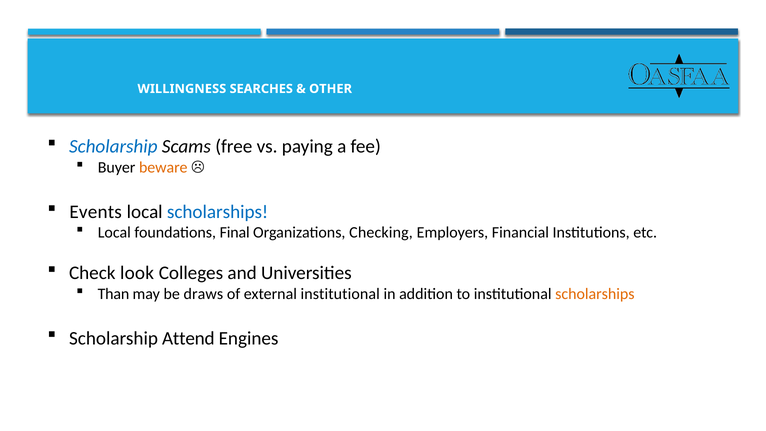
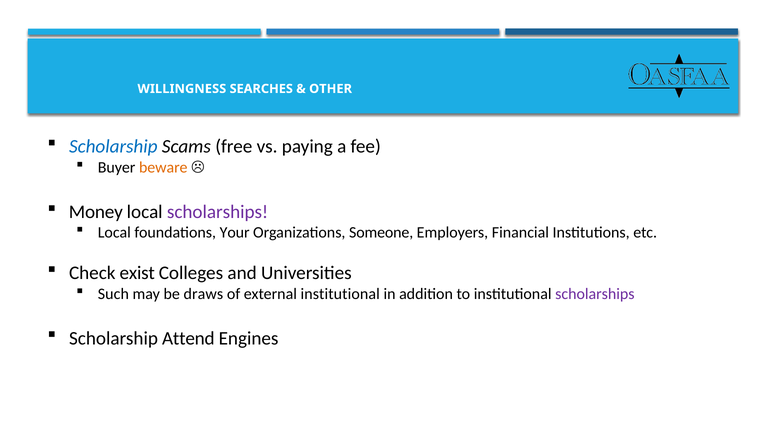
Events: Events -> Money
scholarships at (218, 212) colour: blue -> purple
Final: Final -> Your
Checking: Checking -> Someone
look: look -> exist
Than: Than -> Such
scholarships at (595, 294) colour: orange -> purple
